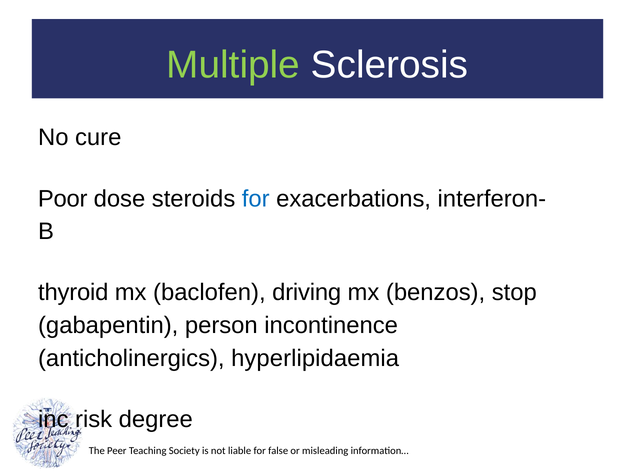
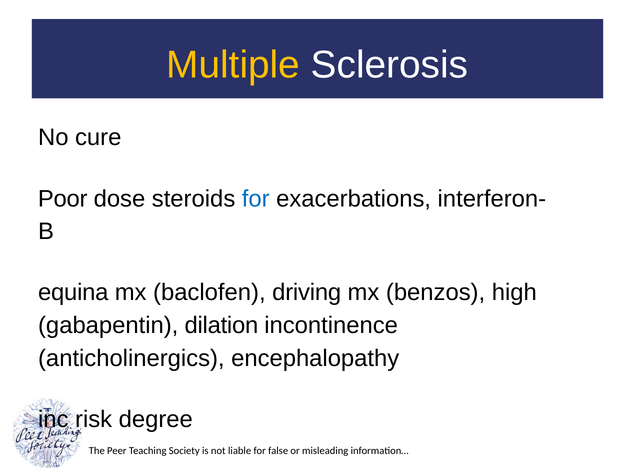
Multiple colour: light green -> yellow
thyroid: thyroid -> equina
stop: stop -> high
person: person -> dilation
hyperlipidaemia: hyperlipidaemia -> encephalopathy
